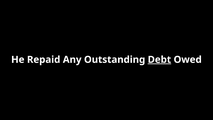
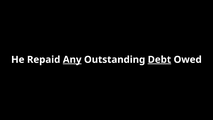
Any underline: none -> present
